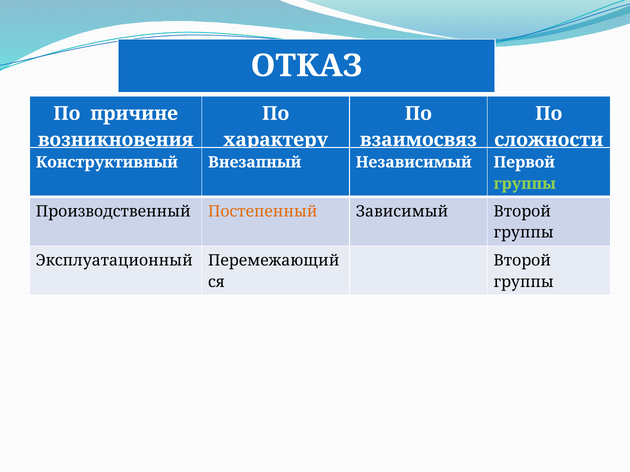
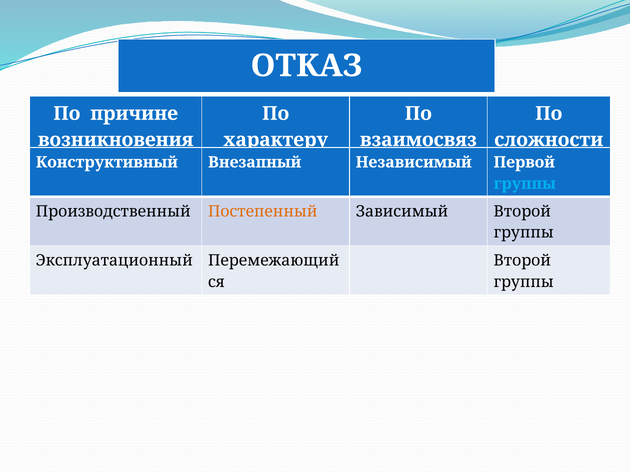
группы at (525, 184) colour: light green -> light blue
